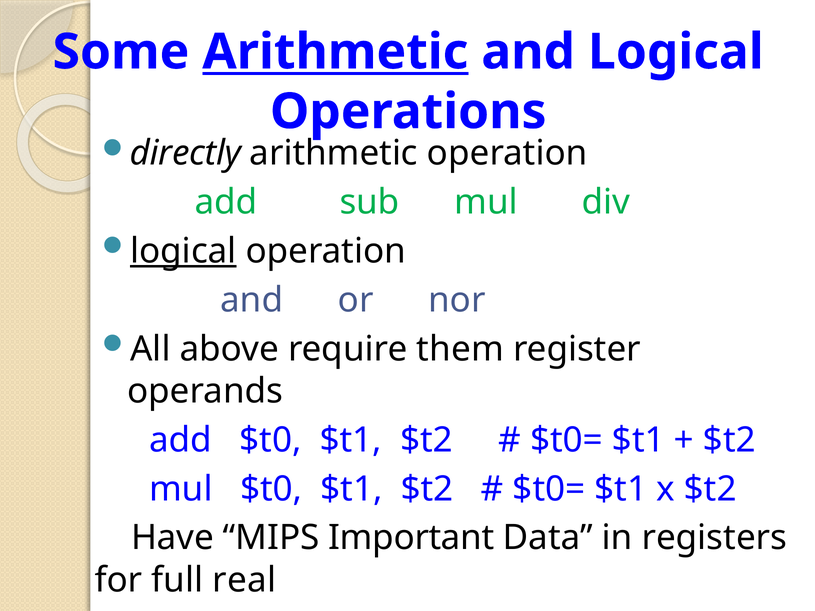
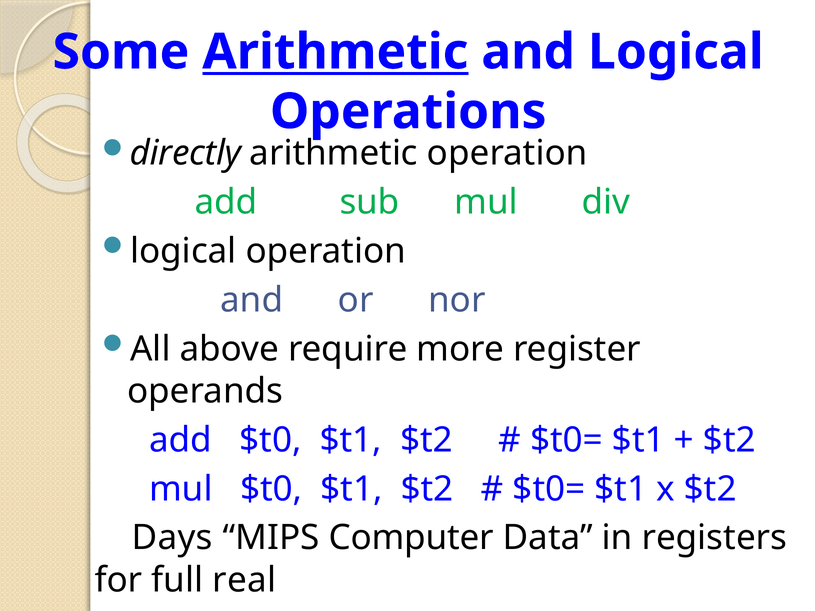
logical at (183, 251) underline: present -> none
them: them -> more
Have: Have -> Days
Important: Important -> Computer
